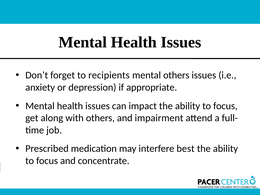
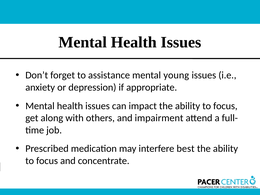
recipients: recipients -> assistance
mental others: others -> young
